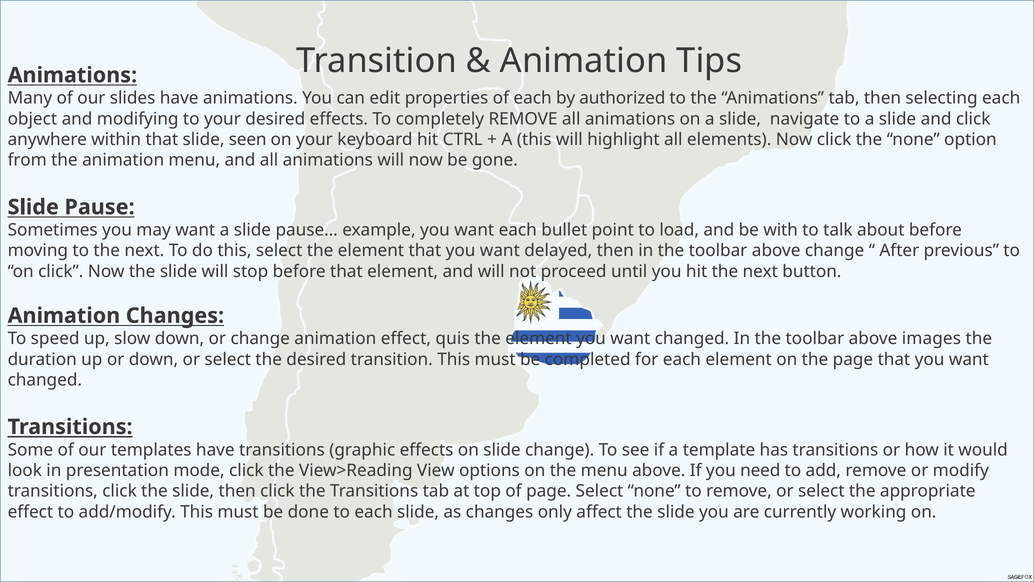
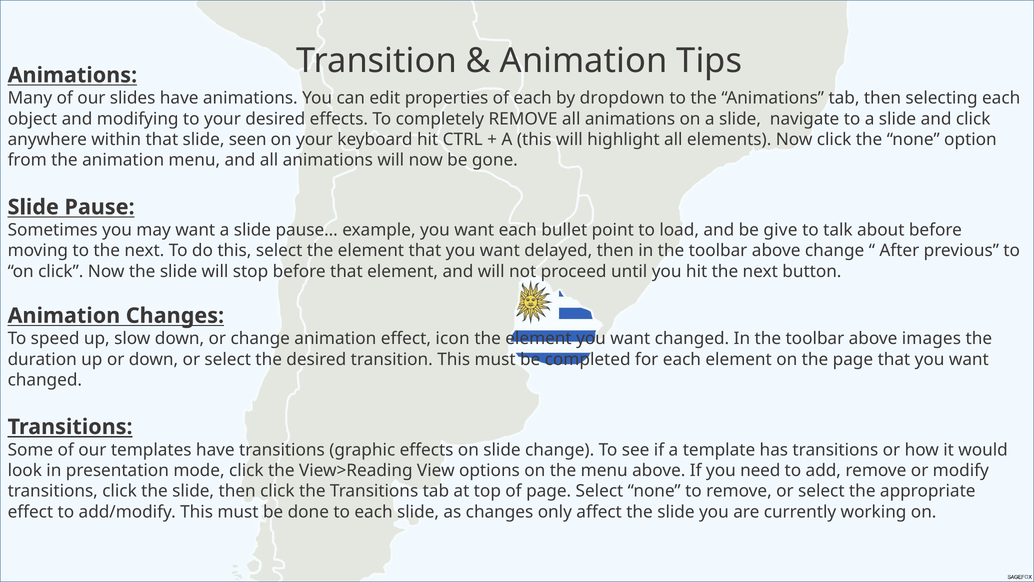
authorized: authorized -> dropdown
with: with -> give
quis: quis -> icon
